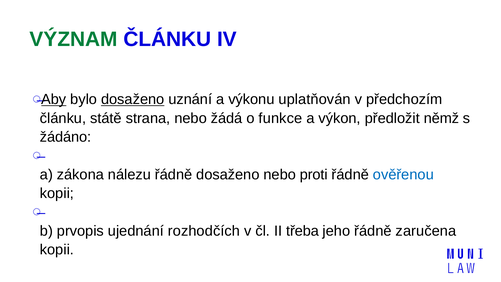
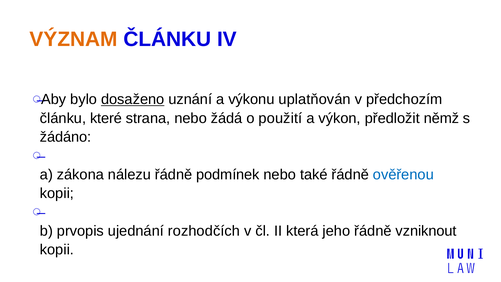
VÝZNAM colour: green -> orange
Aby underline: present -> none
státě: státě -> které
funkce: funkce -> použití
řádně dosaženo: dosaženo -> podmínek
proti: proti -> také
třeba: třeba -> která
zaručena: zaručena -> vzniknout
